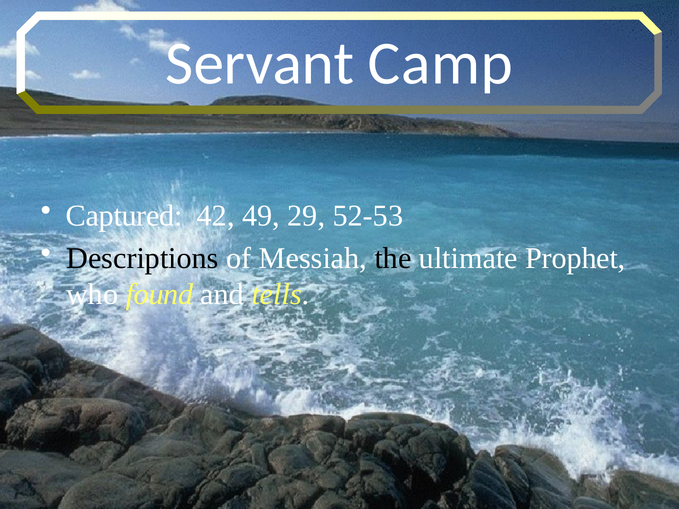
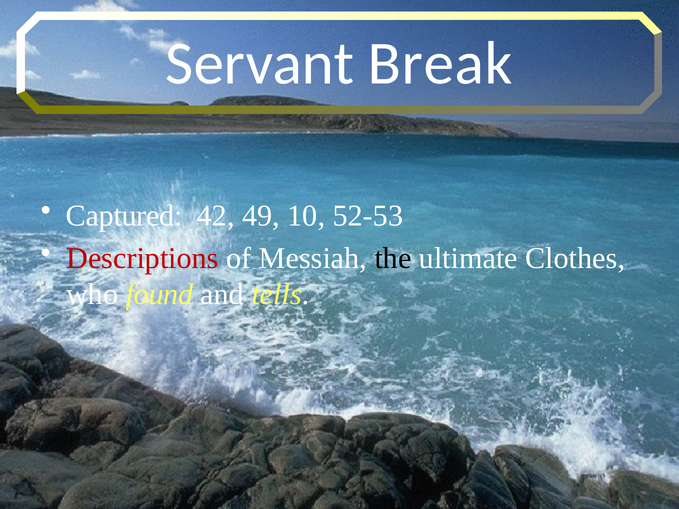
Camp: Camp -> Break
29: 29 -> 10
Descriptions colour: black -> red
Prophet: Prophet -> Clothes
